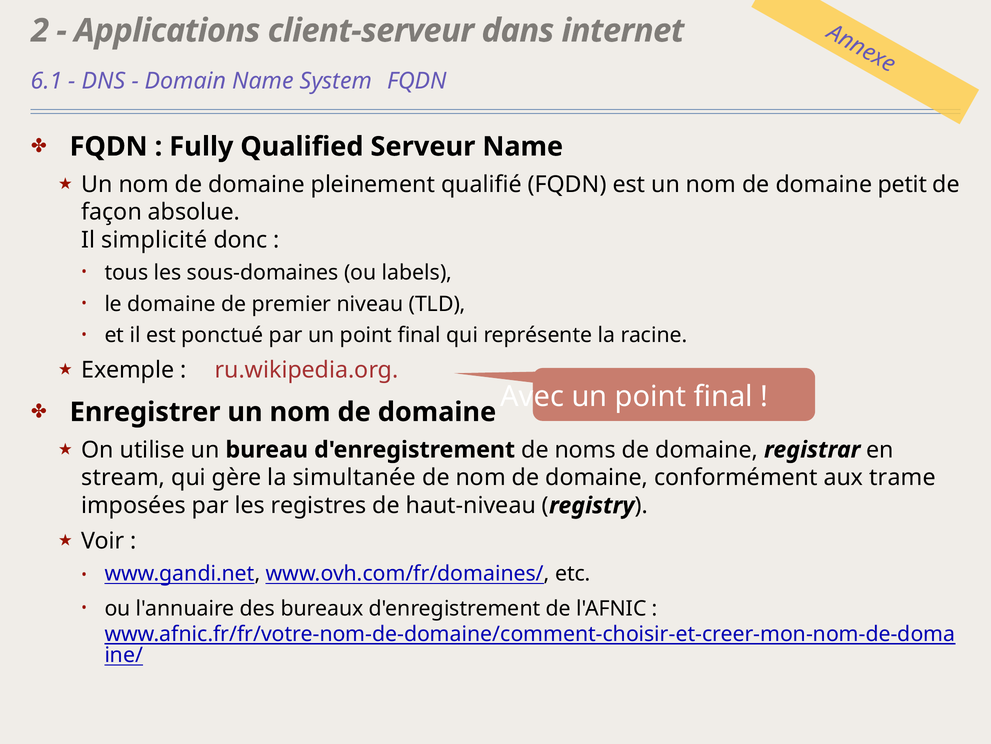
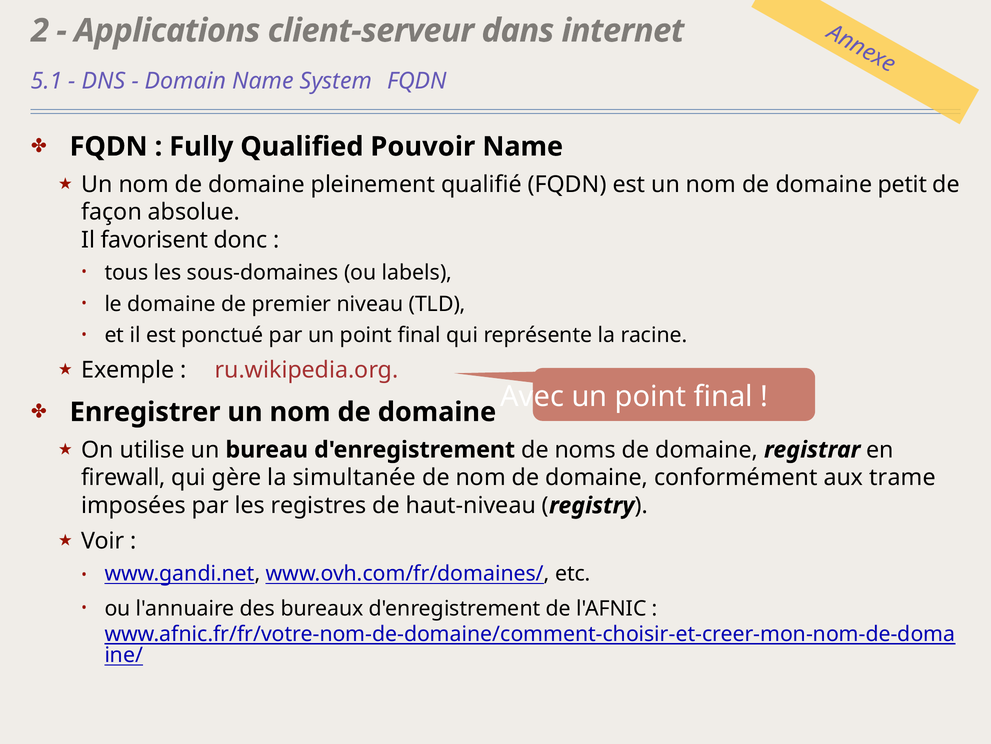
6.1: 6.1 -> 5.1
Serveur: Serveur -> Pouvoir
simplicité: simplicité -> favorisent
stream: stream -> firewall
